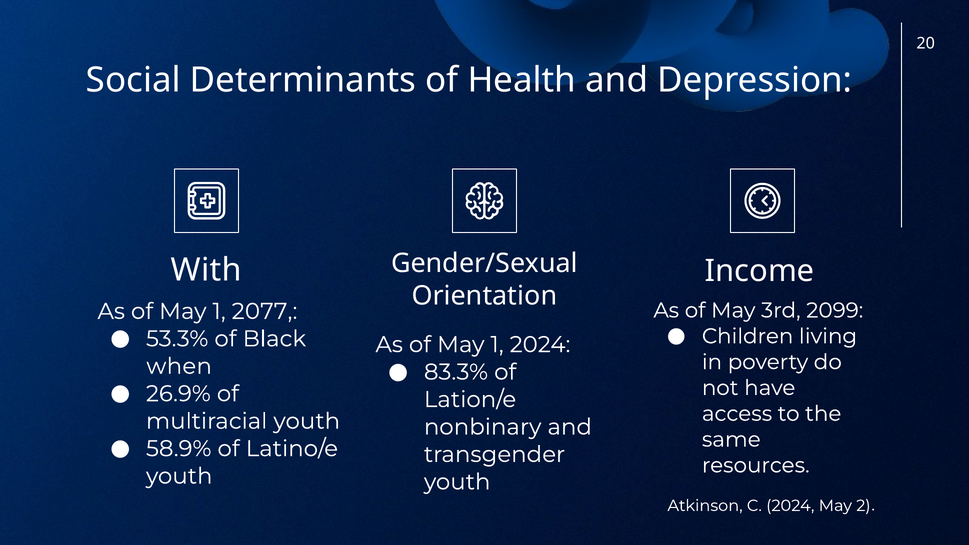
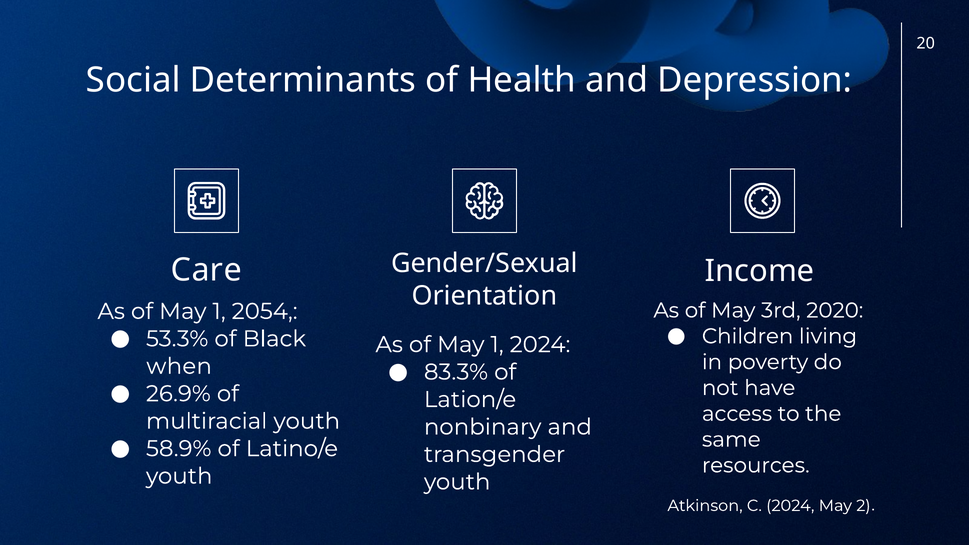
With: With -> Care
2099: 2099 -> 2020
2077: 2077 -> 2054
